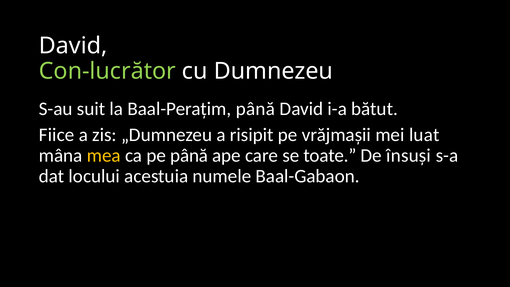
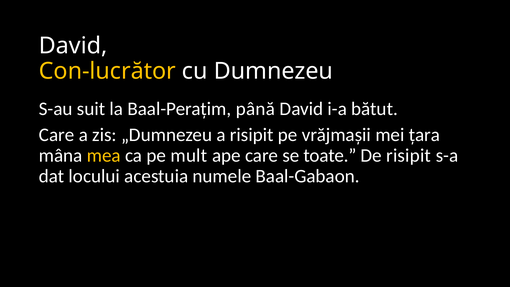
Con-lucrător colour: light green -> yellow
Fiice at (57, 135): Fiice -> Care
luat: luat -> ţara
pe până: până -> mult
De însuşi: însuşi -> risipit
